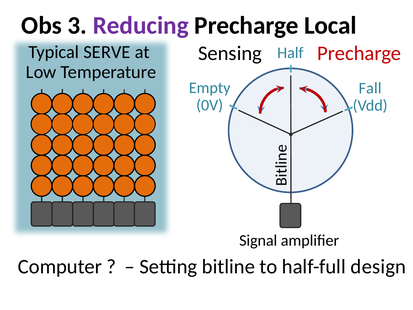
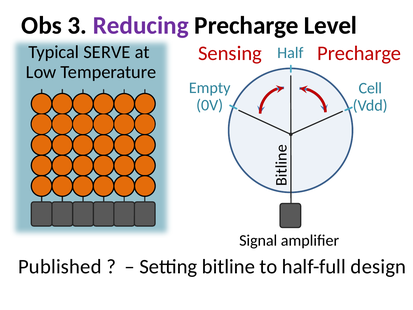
Local: Local -> Level
Sensing colour: black -> red
Fall: Fall -> Cell
Computer: Computer -> Published
